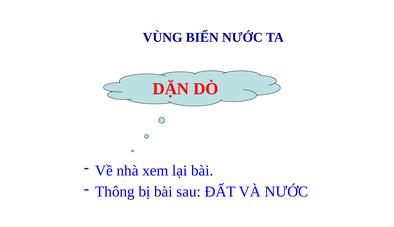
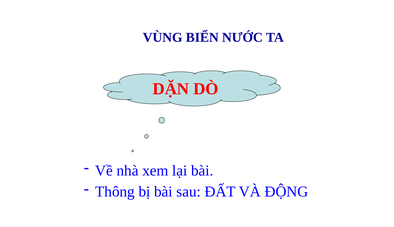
VÀ NƯỚC: NƯỚC -> ĐỘNG
